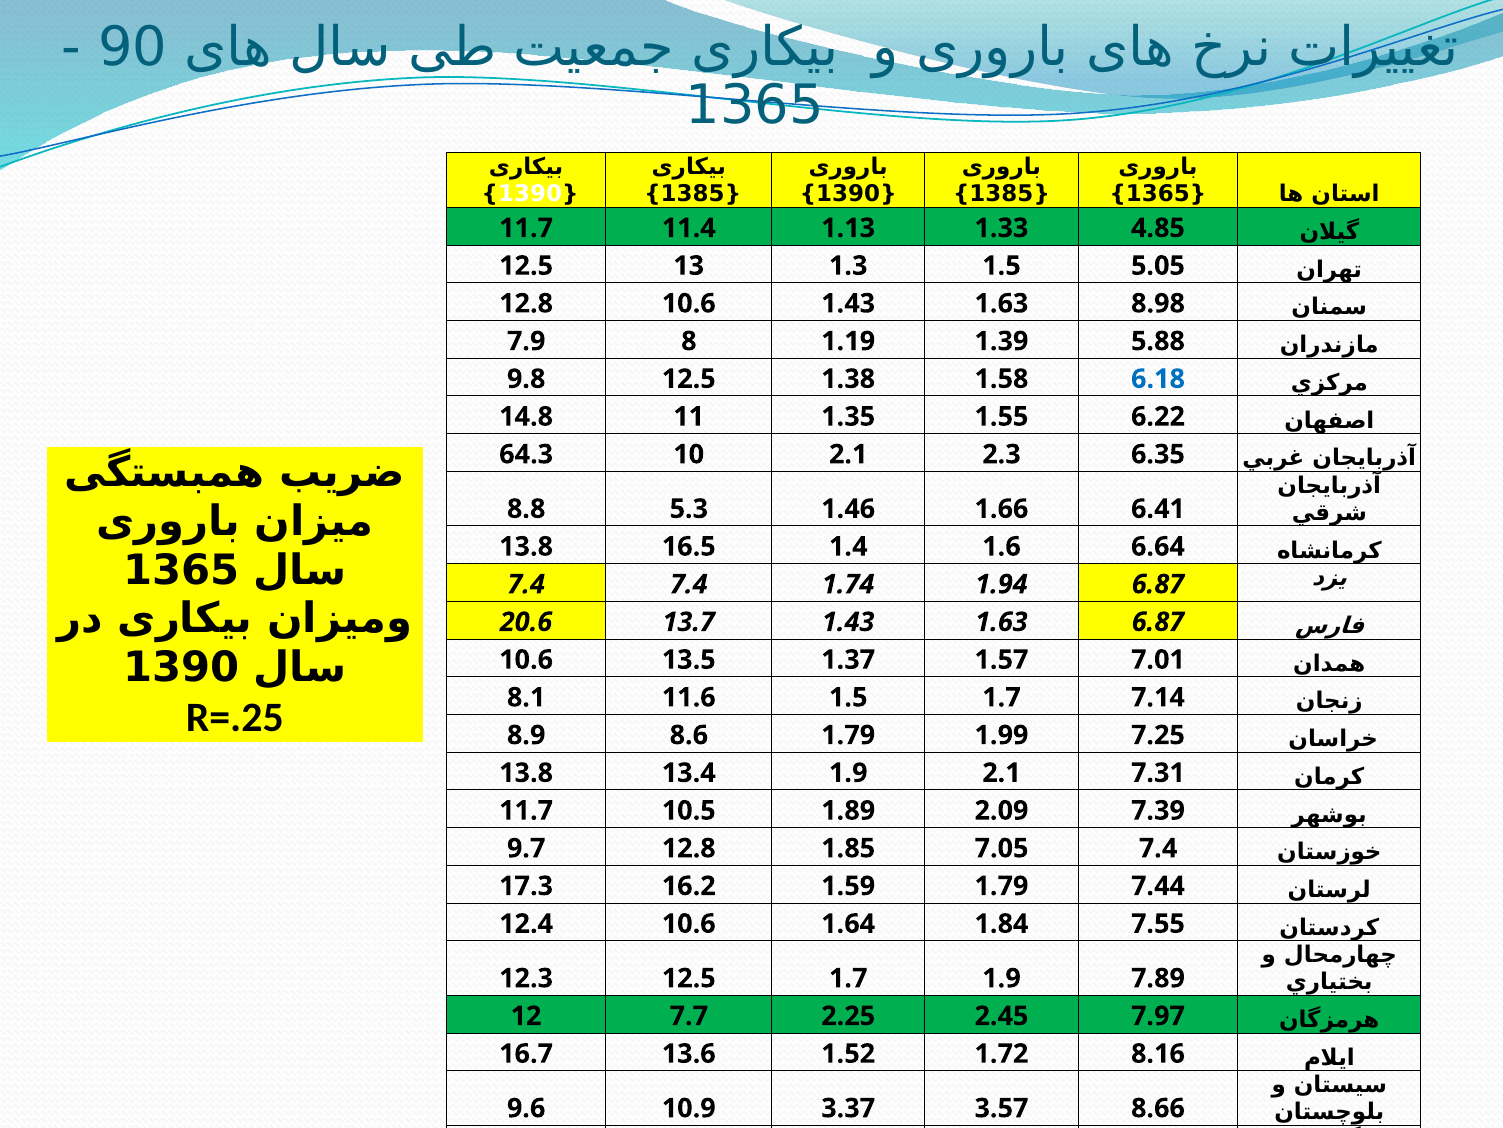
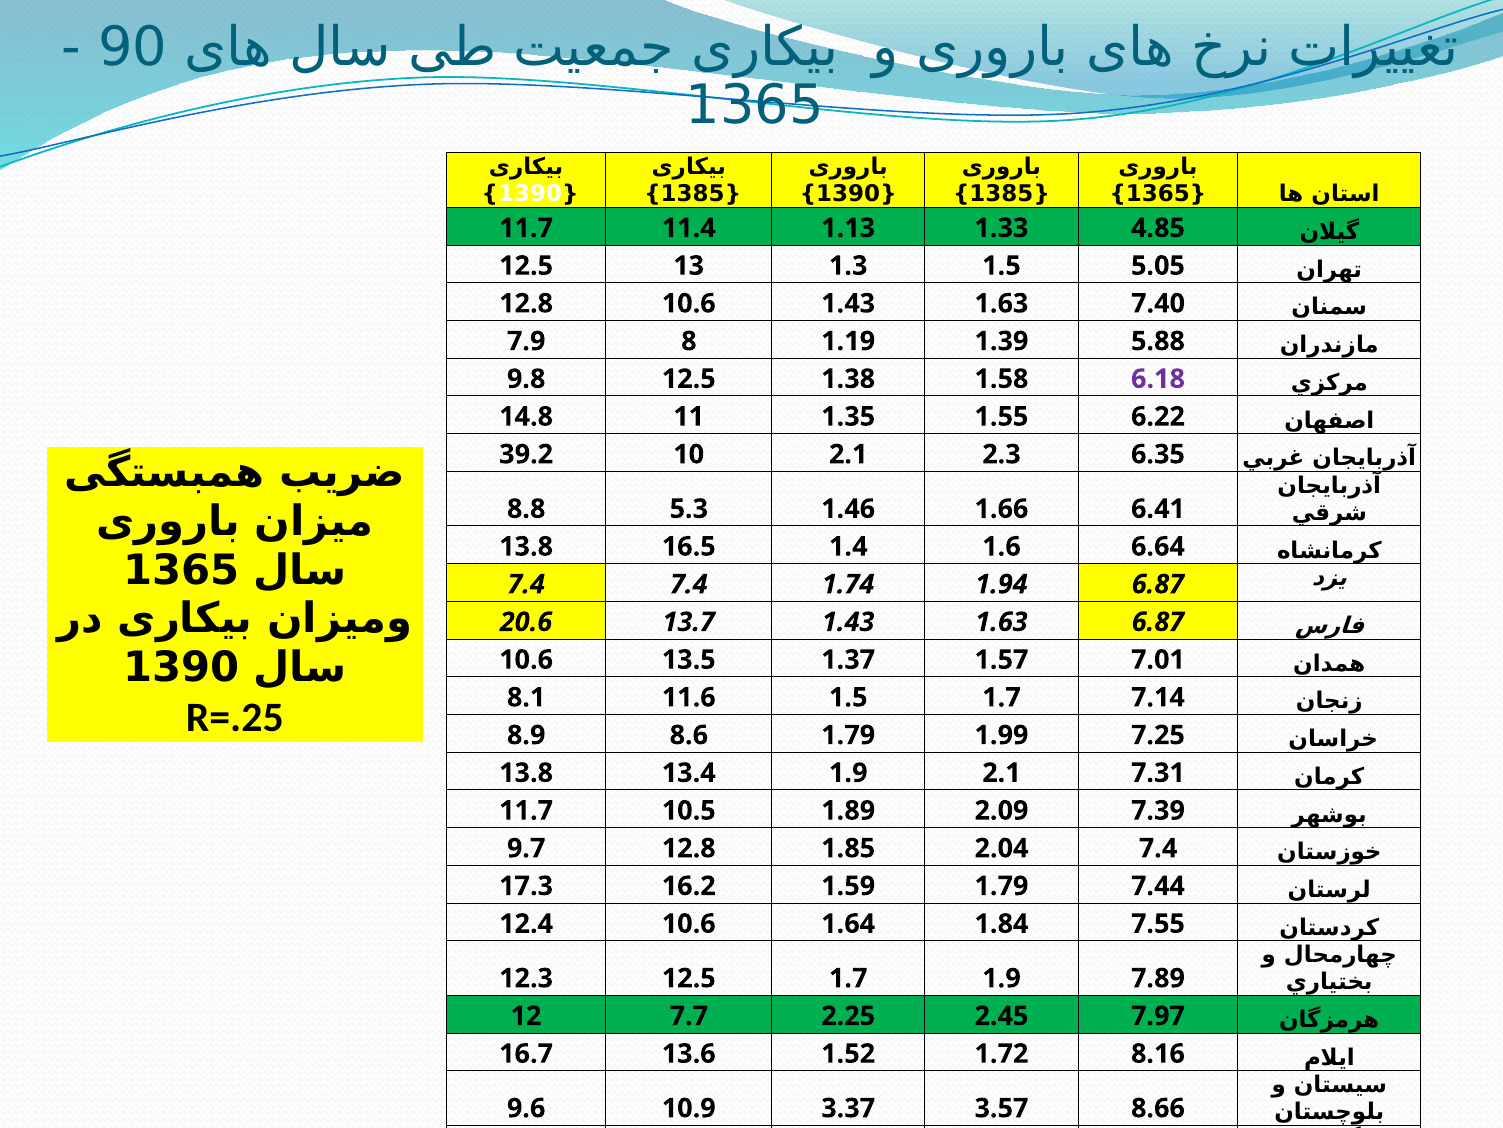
8.98: 8.98 -> 7.40
6.18 colour: blue -> purple
64.3: 64.3 -> 39.2
7.05: 7.05 -> 2.04
